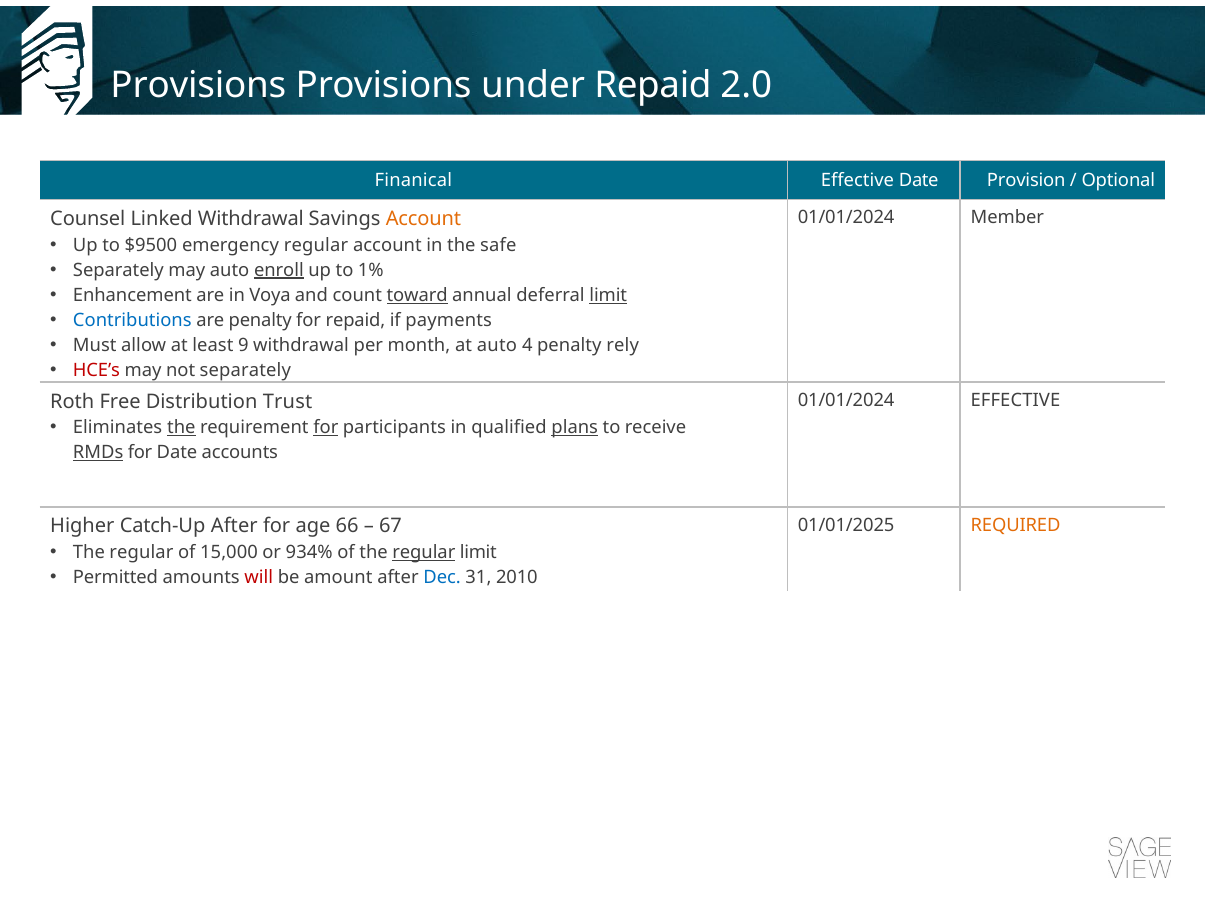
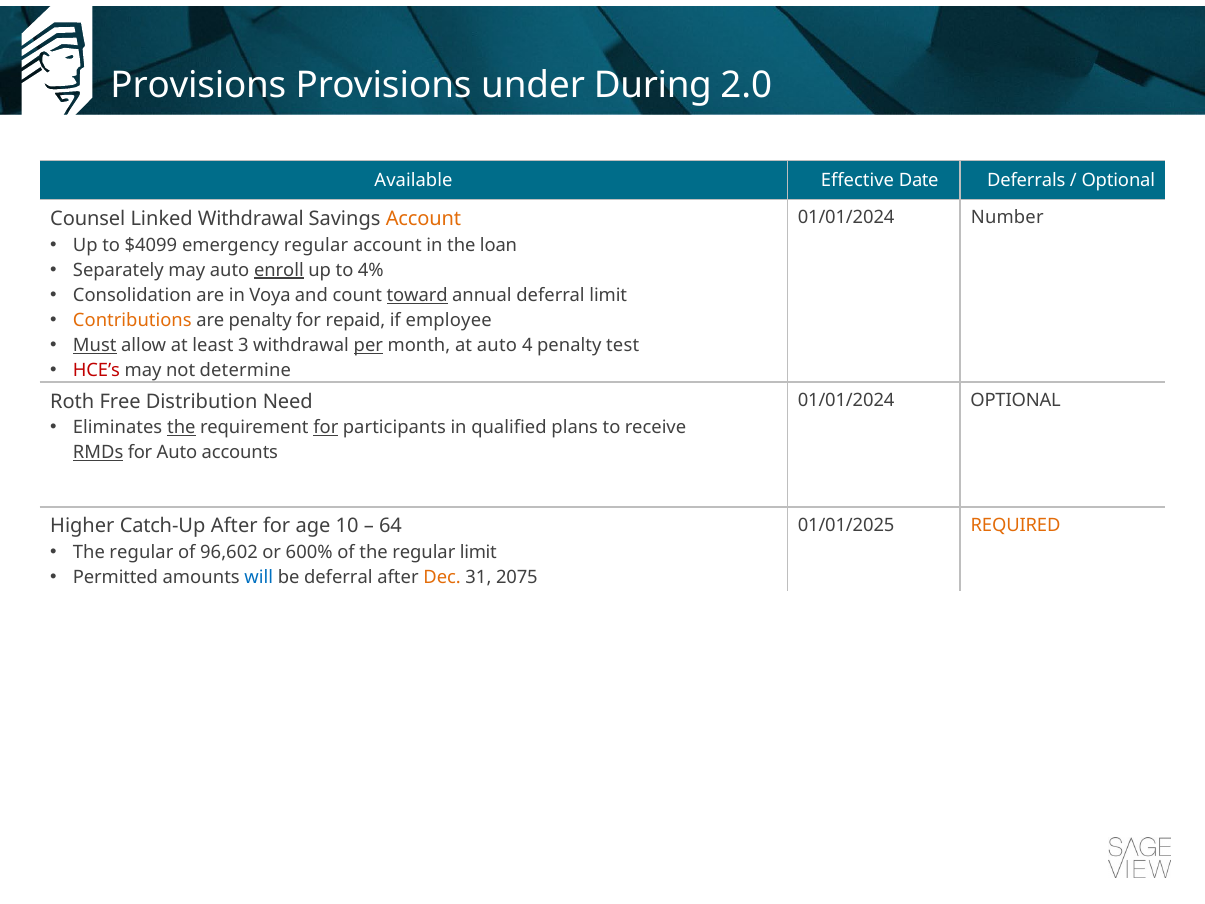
under Repaid: Repaid -> During
Finanical: Finanical -> Available
Provision: Provision -> Deferrals
Member: Member -> Number
$9500: $9500 -> $4099
safe: safe -> loan
1%: 1% -> 4%
Enhancement: Enhancement -> Consolidation
limit at (608, 295) underline: present -> none
Contributions colour: blue -> orange
payments: payments -> employee
Must underline: none -> present
9: 9 -> 3
per underline: none -> present
rely: rely -> test
not separately: separately -> determine
01/01/2024 EFFECTIVE: EFFECTIVE -> OPTIONAL
Trust: Trust -> Need
plans underline: present -> none
for Date: Date -> Auto
66: 66 -> 10
67: 67 -> 64
15,000: 15,000 -> 96,602
934%: 934% -> 600%
regular at (424, 552) underline: present -> none
will colour: red -> blue
be amount: amount -> deferral
Dec colour: blue -> orange
2010: 2010 -> 2075
